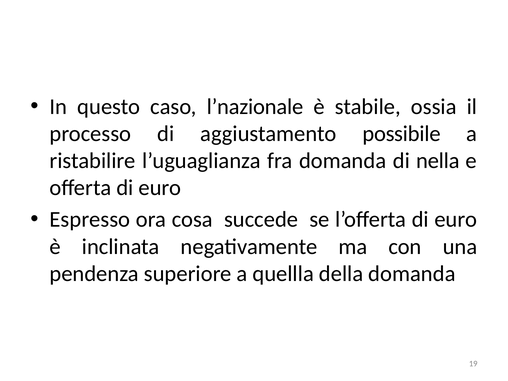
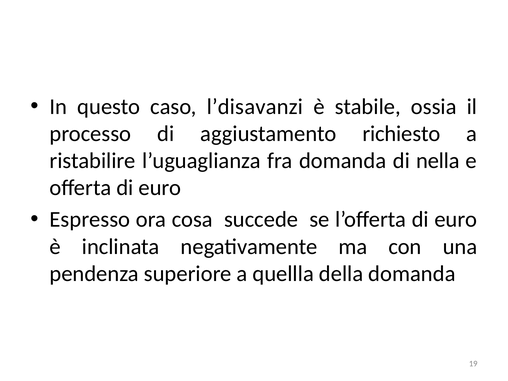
l’nazionale: l’nazionale -> l’disavanzi
possibile: possibile -> richiesto
